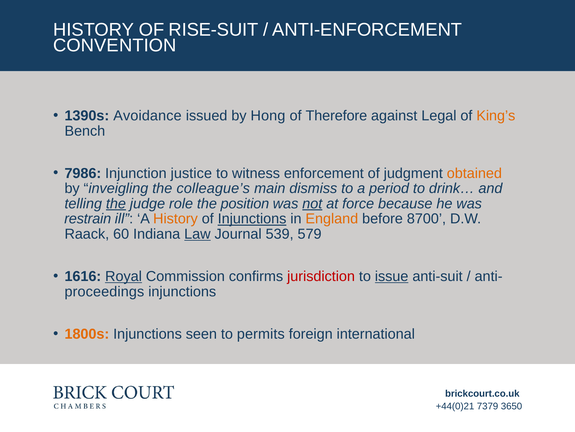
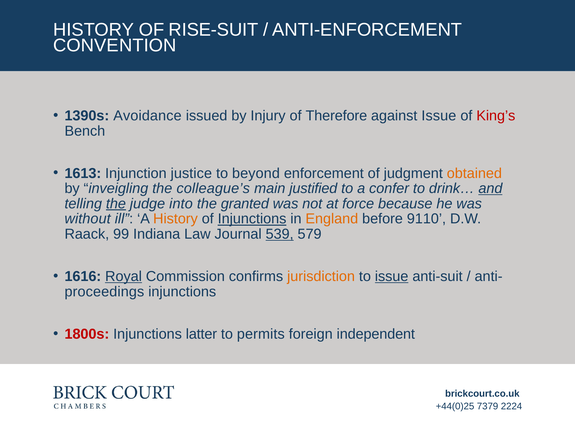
Hong: Hong -> Injury
against Legal: Legal -> Issue
King’s colour: orange -> red
7986: 7986 -> 1613
witness: witness -> beyond
dismiss: dismiss -> justified
period: period -> confer
and underline: none -> present
role: role -> into
position: position -> granted
not underline: present -> none
restrain: restrain -> without
8700: 8700 -> 9110
60: 60 -> 99
Law underline: present -> none
539 underline: none -> present
jurisdiction colour: red -> orange
1800s colour: orange -> red
seen: seen -> latter
international: international -> independent
+44(0)21: +44(0)21 -> +44(0)25
3650: 3650 -> 2224
